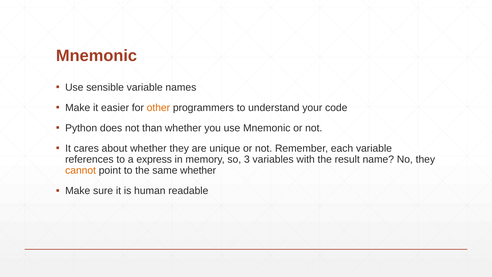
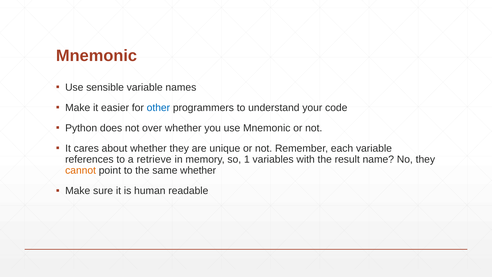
other colour: orange -> blue
than: than -> over
express: express -> retrieve
3: 3 -> 1
